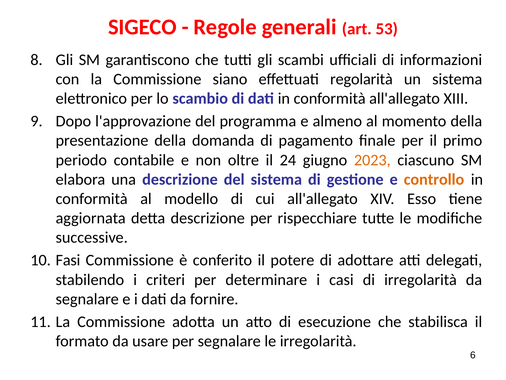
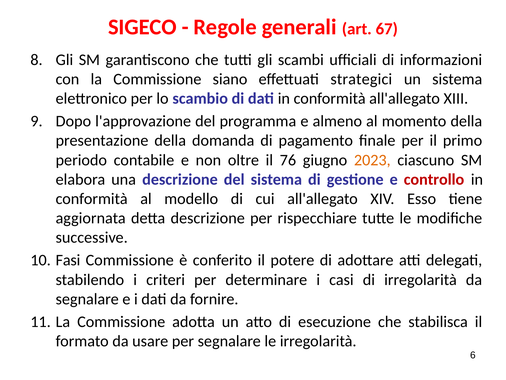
53: 53 -> 67
regolarità: regolarità -> strategici
24: 24 -> 76
controllo colour: orange -> red
